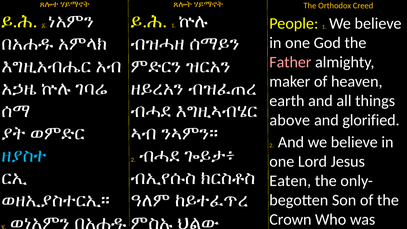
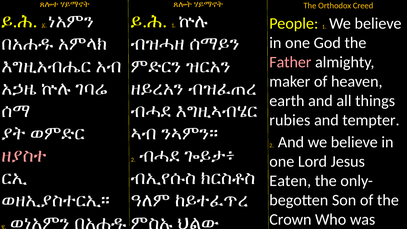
above: above -> rubies
glorified: glorified -> tempter
ዘያስተ colour: light blue -> pink
